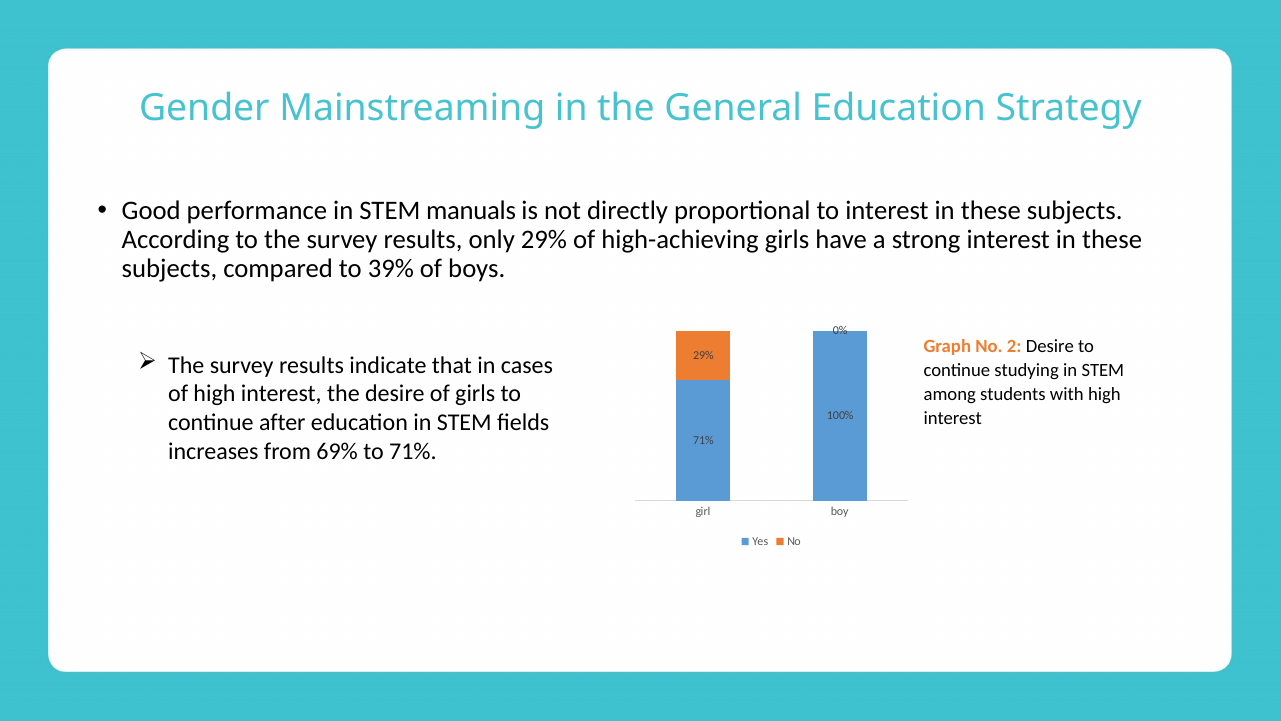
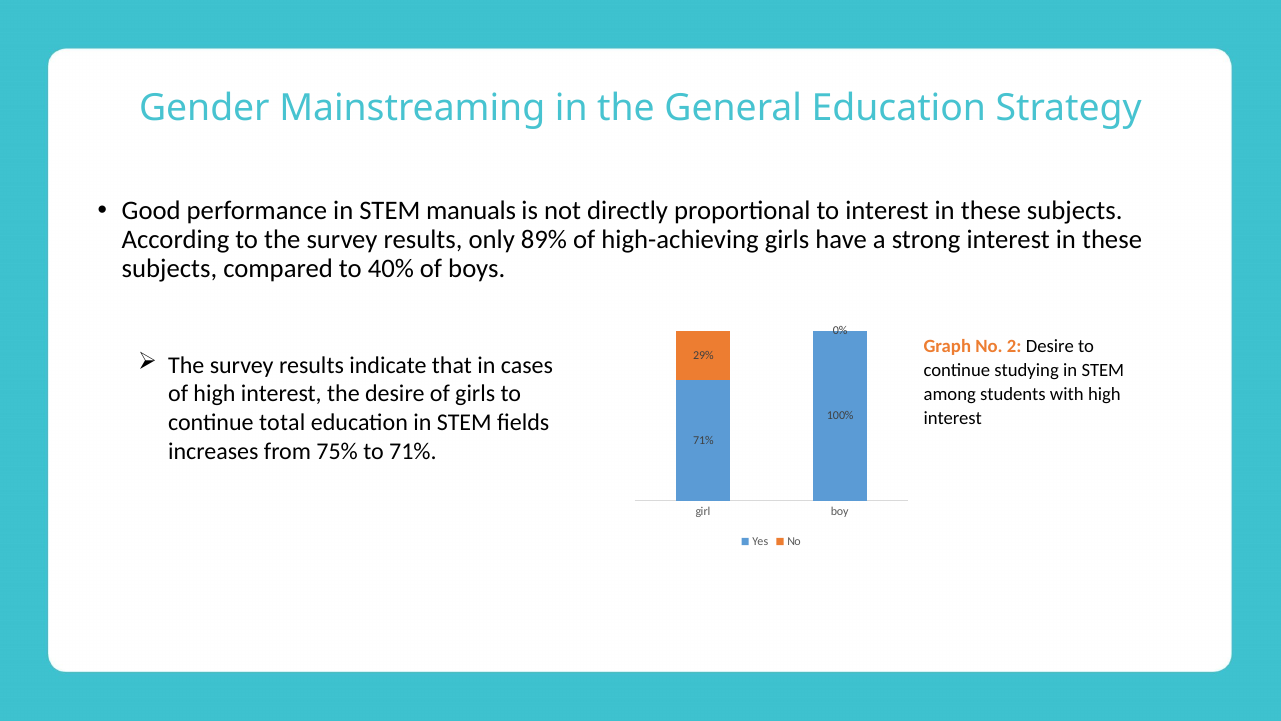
only 29%: 29% -> 89%
39%: 39% -> 40%
after: after -> total
69%: 69% -> 75%
